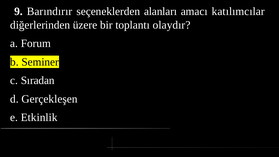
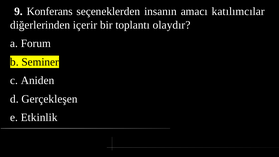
Barındırır: Barındırır -> Konferans
alanları: alanları -> insanın
üzere: üzere -> içerir
Sıradan: Sıradan -> Aniden
